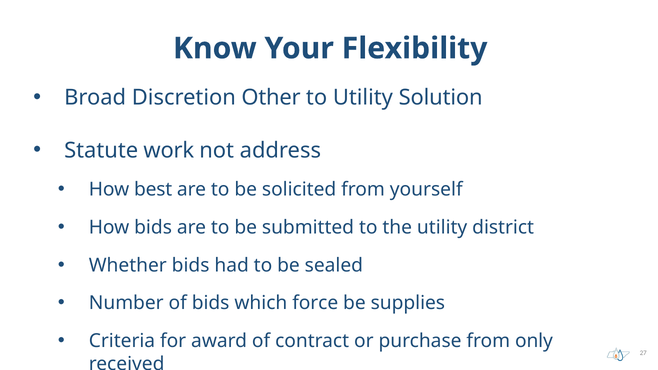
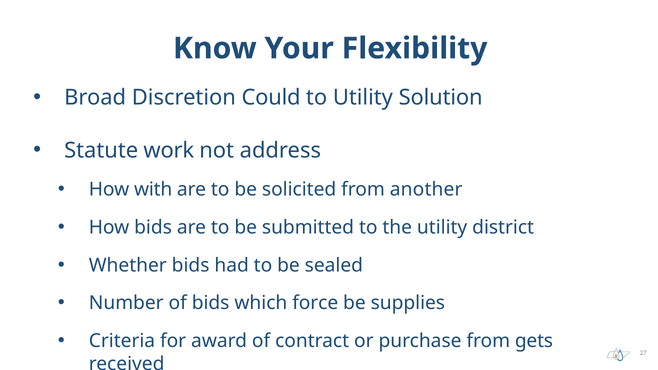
Other: Other -> Could
best: best -> with
yourself: yourself -> another
only: only -> gets
